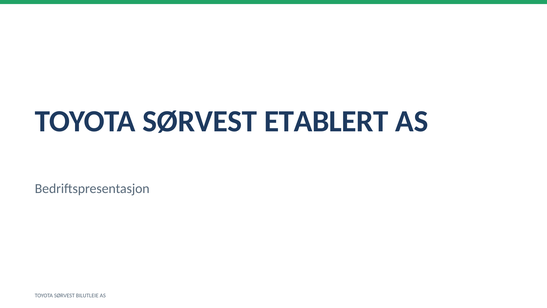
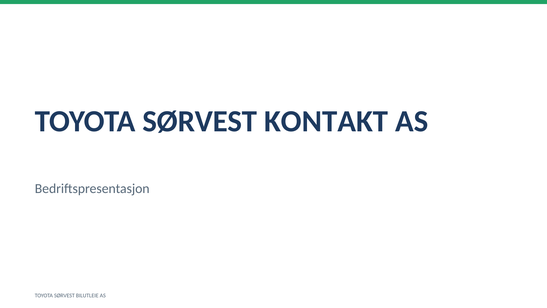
ETABLERT: ETABLERT -> KONTAKT
